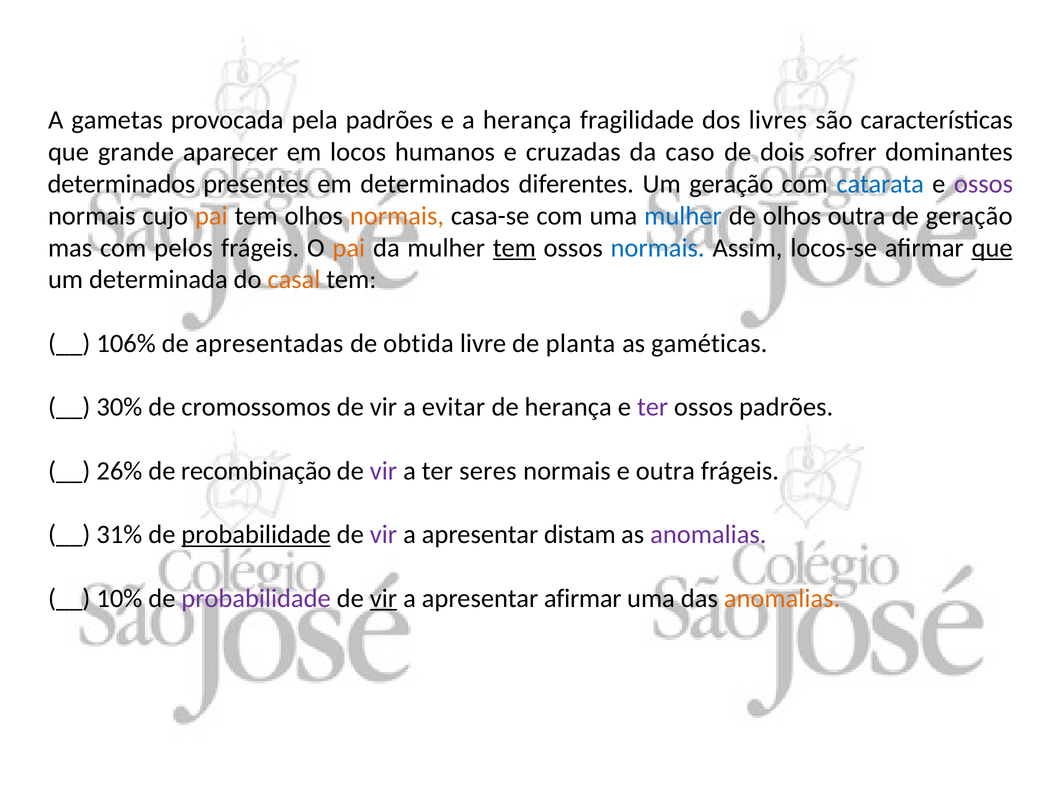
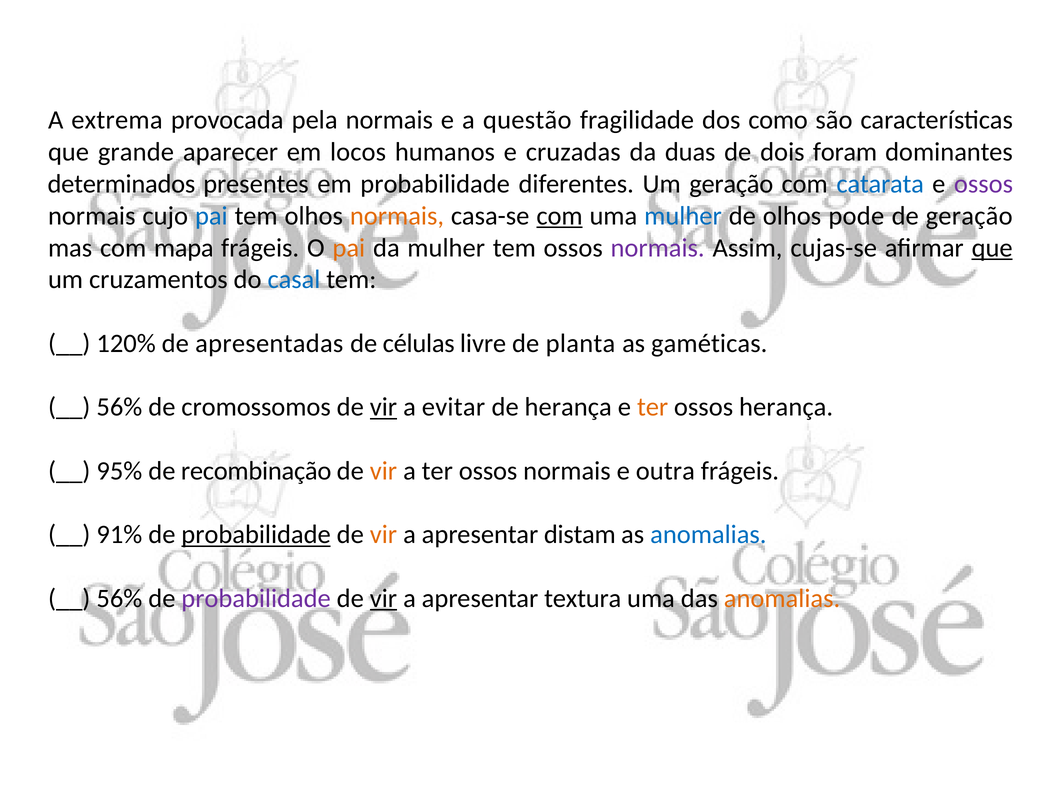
gametas: gametas -> extrema
pela padrões: padrões -> normais
a herança: herança -> questão
livres: livres -> como
caso: caso -> duas
sofrer: sofrer -> foram
em determinados: determinados -> probabilidade
pai at (211, 216) colour: orange -> blue
com at (560, 216) underline: none -> present
olhos outra: outra -> pode
pelos: pelos -> mapa
tem at (514, 248) underline: present -> none
normais at (658, 248) colour: blue -> purple
locos-se: locos-se -> cujas-se
determinada: determinada -> cruzamentos
casal colour: orange -> blue
106%: 106% -> 120%
obtida: obtida -> células
30% at (119, 407): 30% -> 56%
vir at (383, 407) underline: none -> present
ter at (653, 407) colour: purple -> orange
ossos padrões: padrões -> herança
26%: 26% -> 95%
vir at (383, 471) colour: purple -> orange
a ter seres: seres -> ossos
31%: 31% -> 91%
vir at (383, 534) colour: purple -> orange
anomalias at (708, 534) colour: purple -> blue
10% at (119, 598): 10% -> 56%
apresentar afirmar: afirmar -> textura
